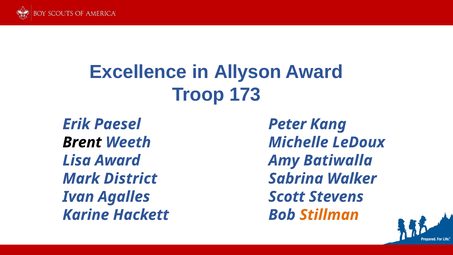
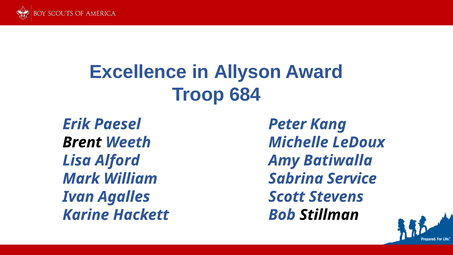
173: 173 -> 684
Lisa Award: Award -> Alford
District: District -> William
Walker: Walker -> Service
Stillman colour: orange -> black
